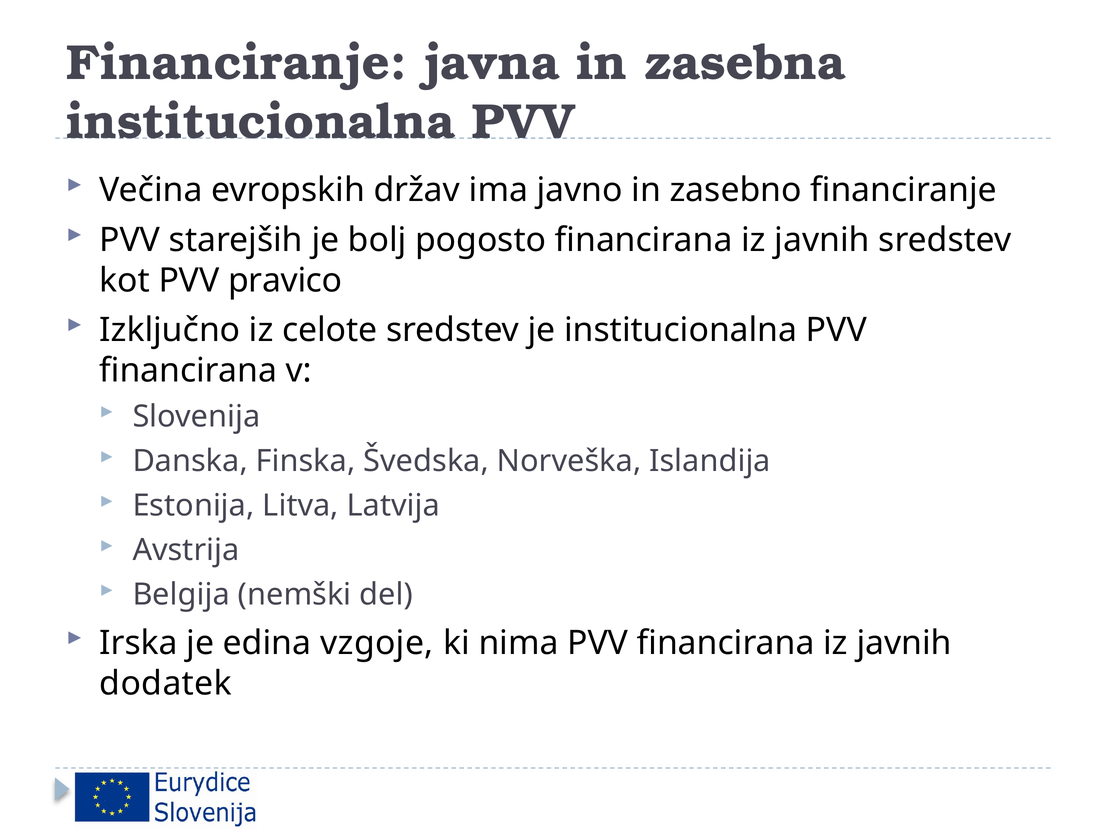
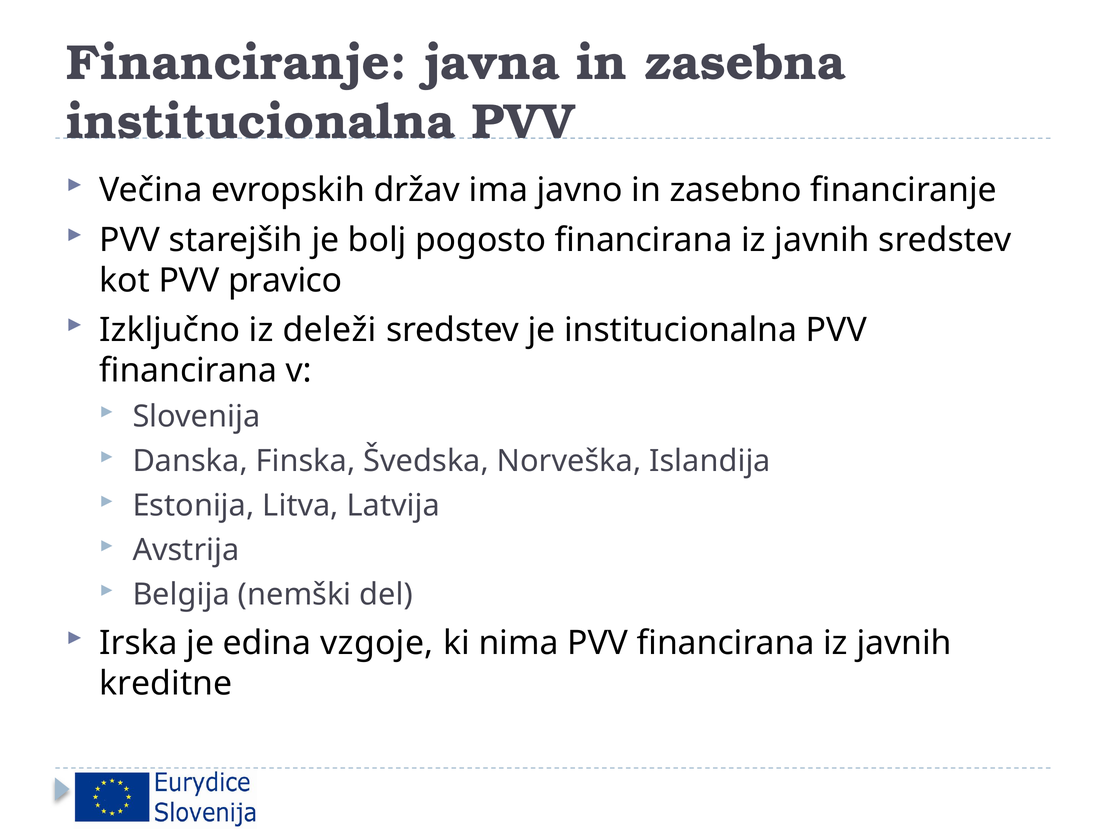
celote: celote -> deleži
dodatek: dodatek -> kreditne
